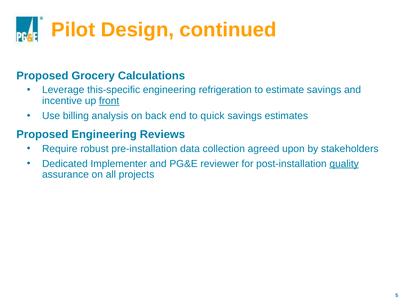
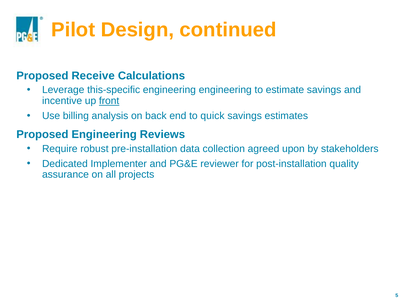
Grocery: Grocery -> Receive
engineering refrigeration: refrigeration -> engineering
quality underline: present -> none
